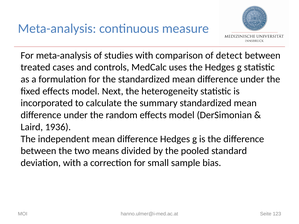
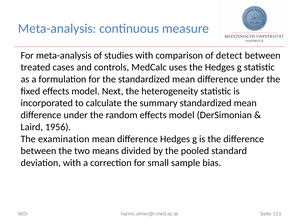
1936: 1936 -> 1956
independent: independent -> examination
